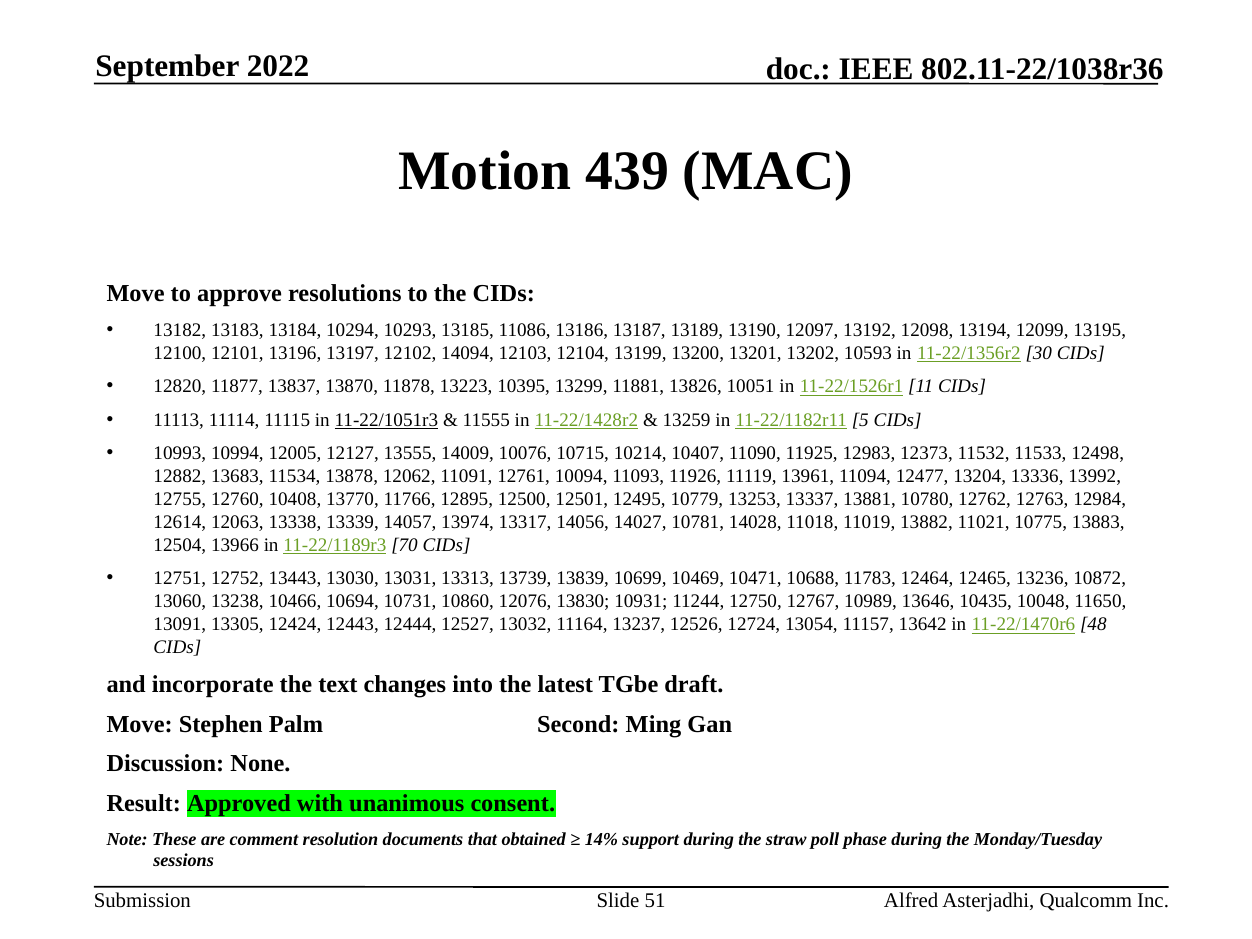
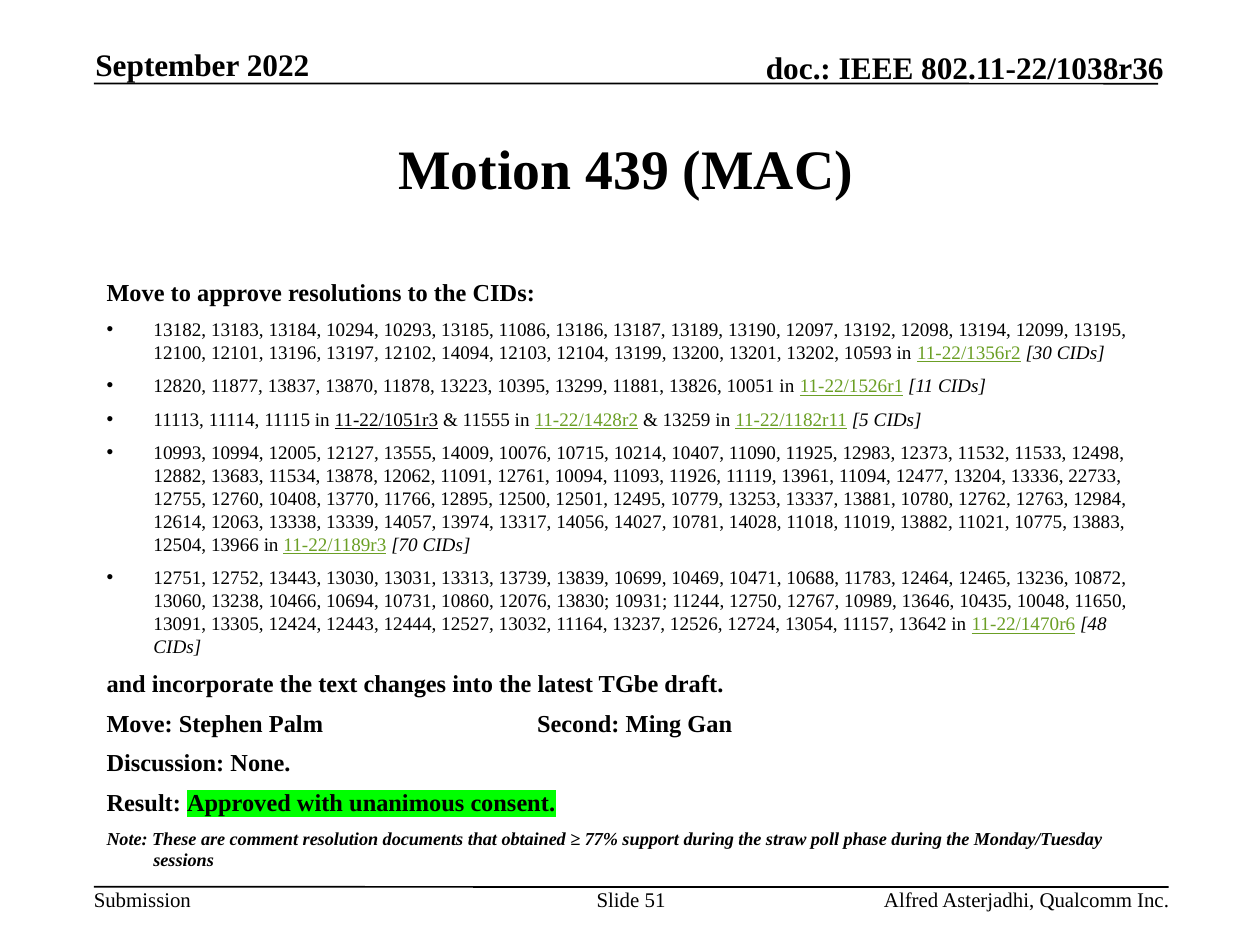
13992: 13992 -> 22733
14%: 14% -> 77%
